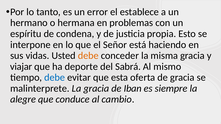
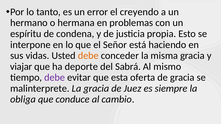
establece: establece -> creyendo
debe at (55, 78) colour: blue -> purple
Iban: Iban -> Juez
alegre: alegre -> obliga
